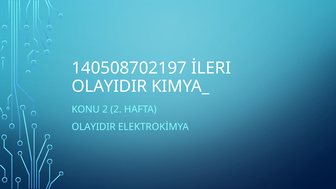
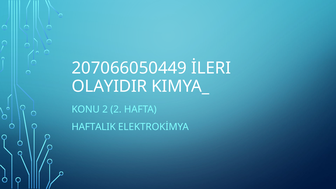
140508702197: 140508702197 -> 207066050449
OLAYIDIR at (94, 127): OLAYIDIR -> HAFTALIK
